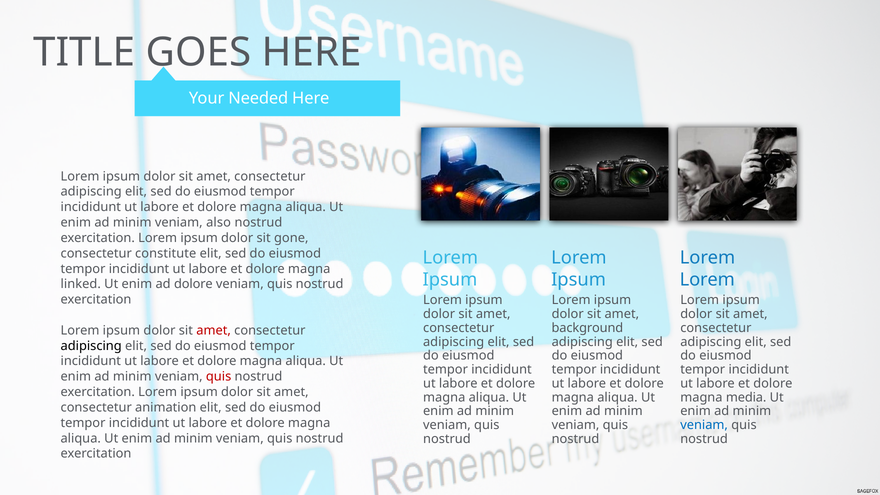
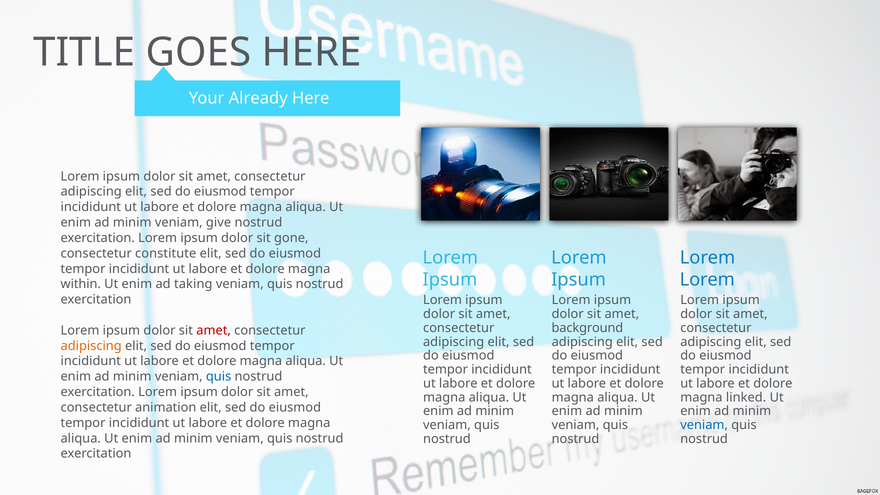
Needed: Needed -> Already
also: also -> give
linked: linked -> within
ad dolore: dolore -> taking
adipiscing at (91, 346) colour: black -> orange
quis at (219, 377) colour: red -> blue
media: media -> linked
